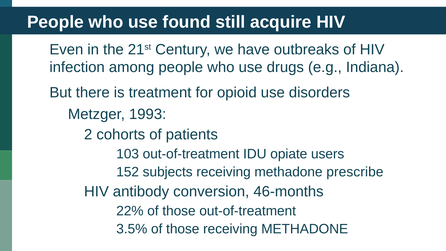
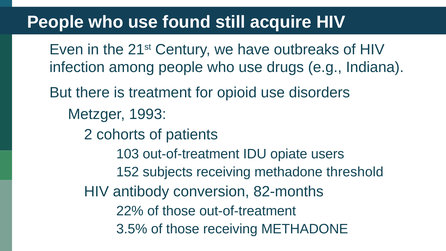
prescribe: prescribe -> threshold
46-months: 46-months -> 82-months
